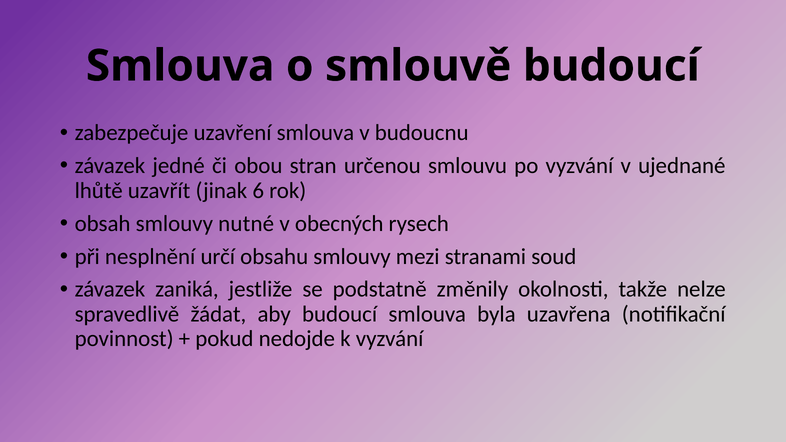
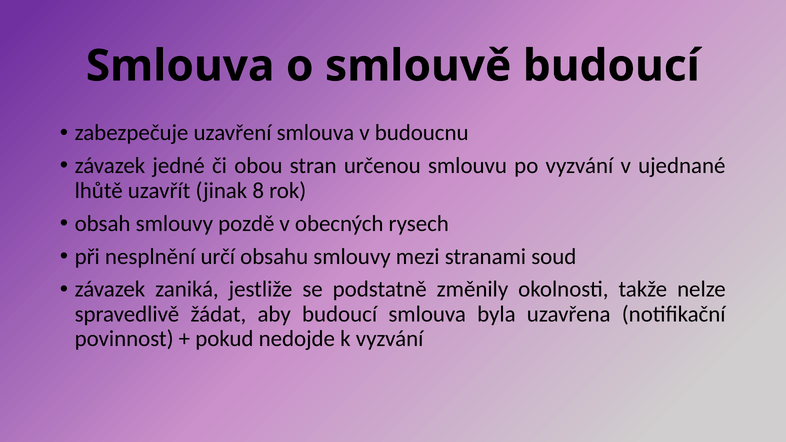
6: 6 -> 8
nutné: nutné -> pozdě
